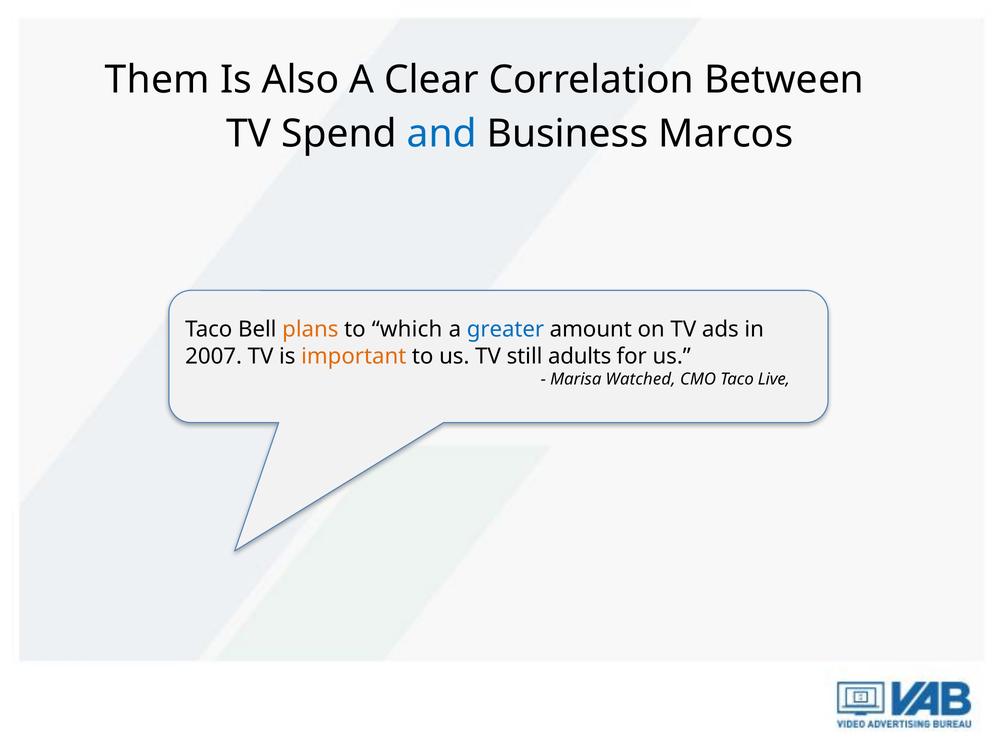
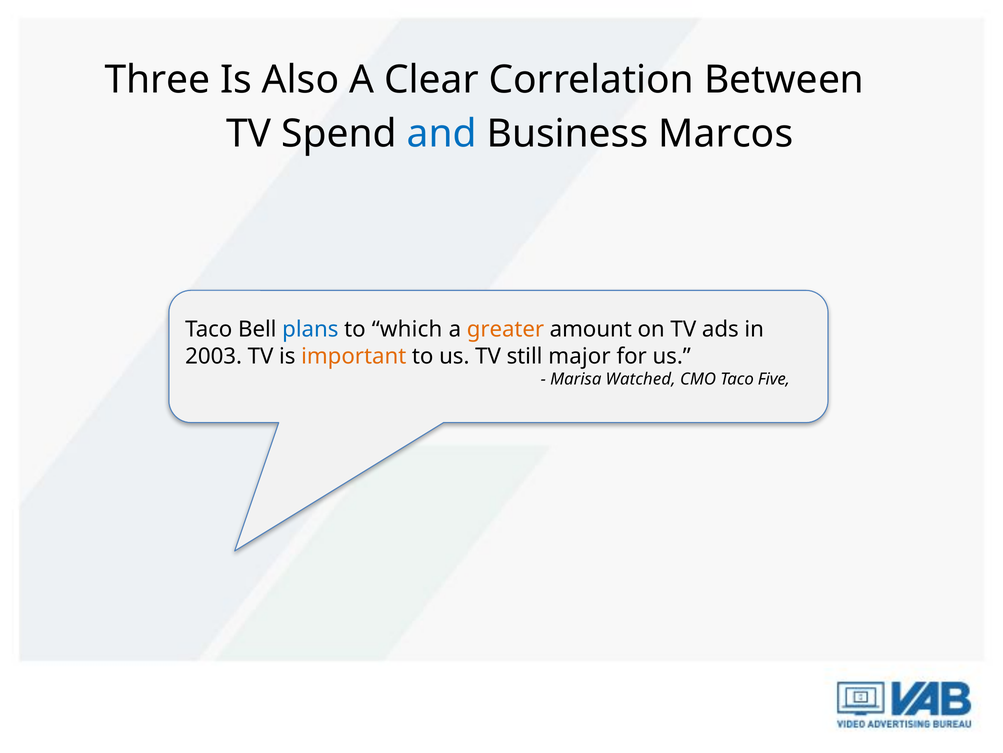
Them: Them -> Three
plans colour: orange -> blue
greater colour: blue -> orange
2007: 2007 -> 2003
adults: adults -> major
Live: Live -> Five
